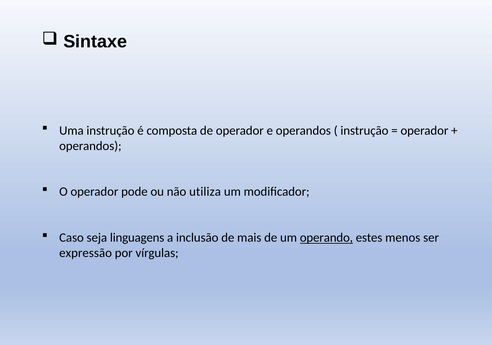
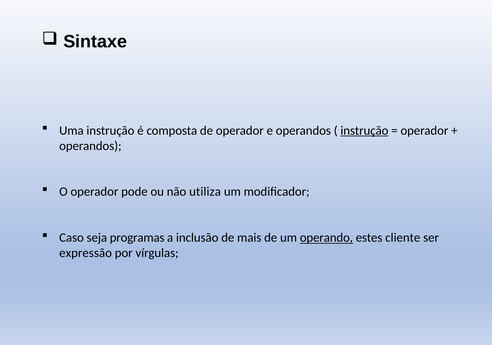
instrução at (364, 130) underline: none -> present
linguagens: linguagens -> programas
menos: menos -> cliente
